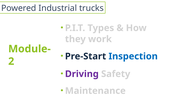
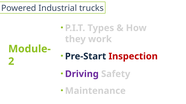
Inspection colour: blue -> red
